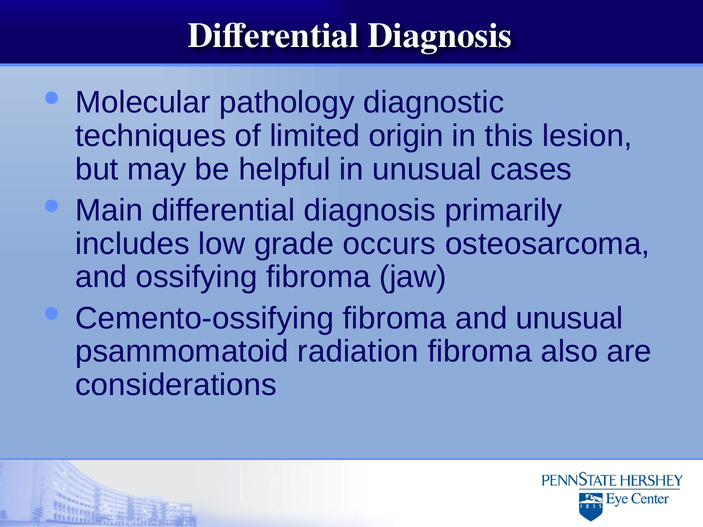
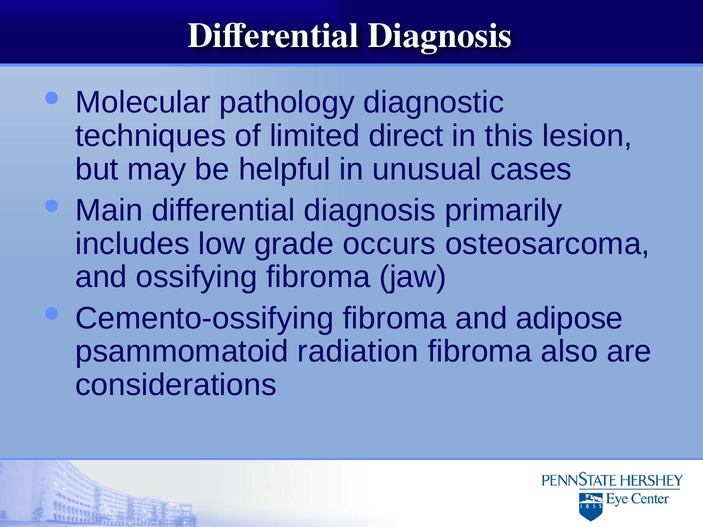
origin: origin -> direct
and unusual: unusual -> adipose
